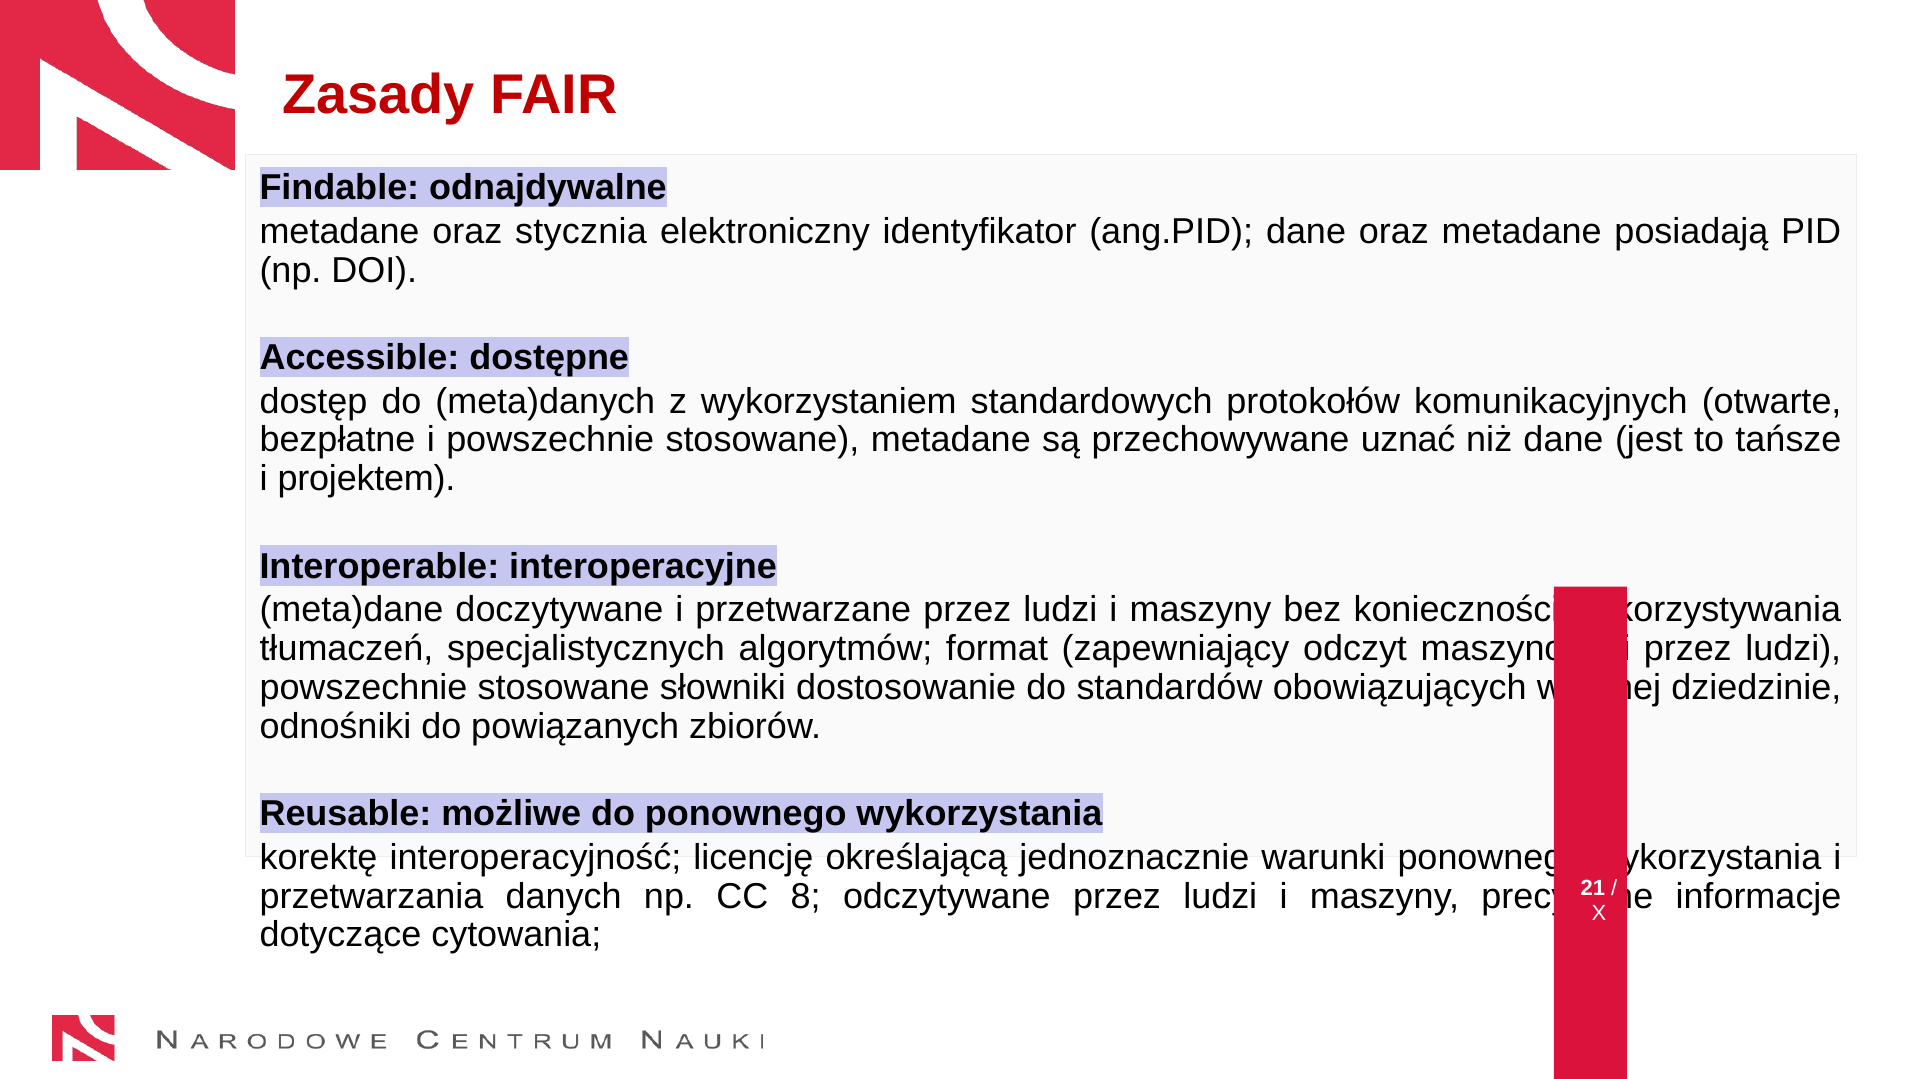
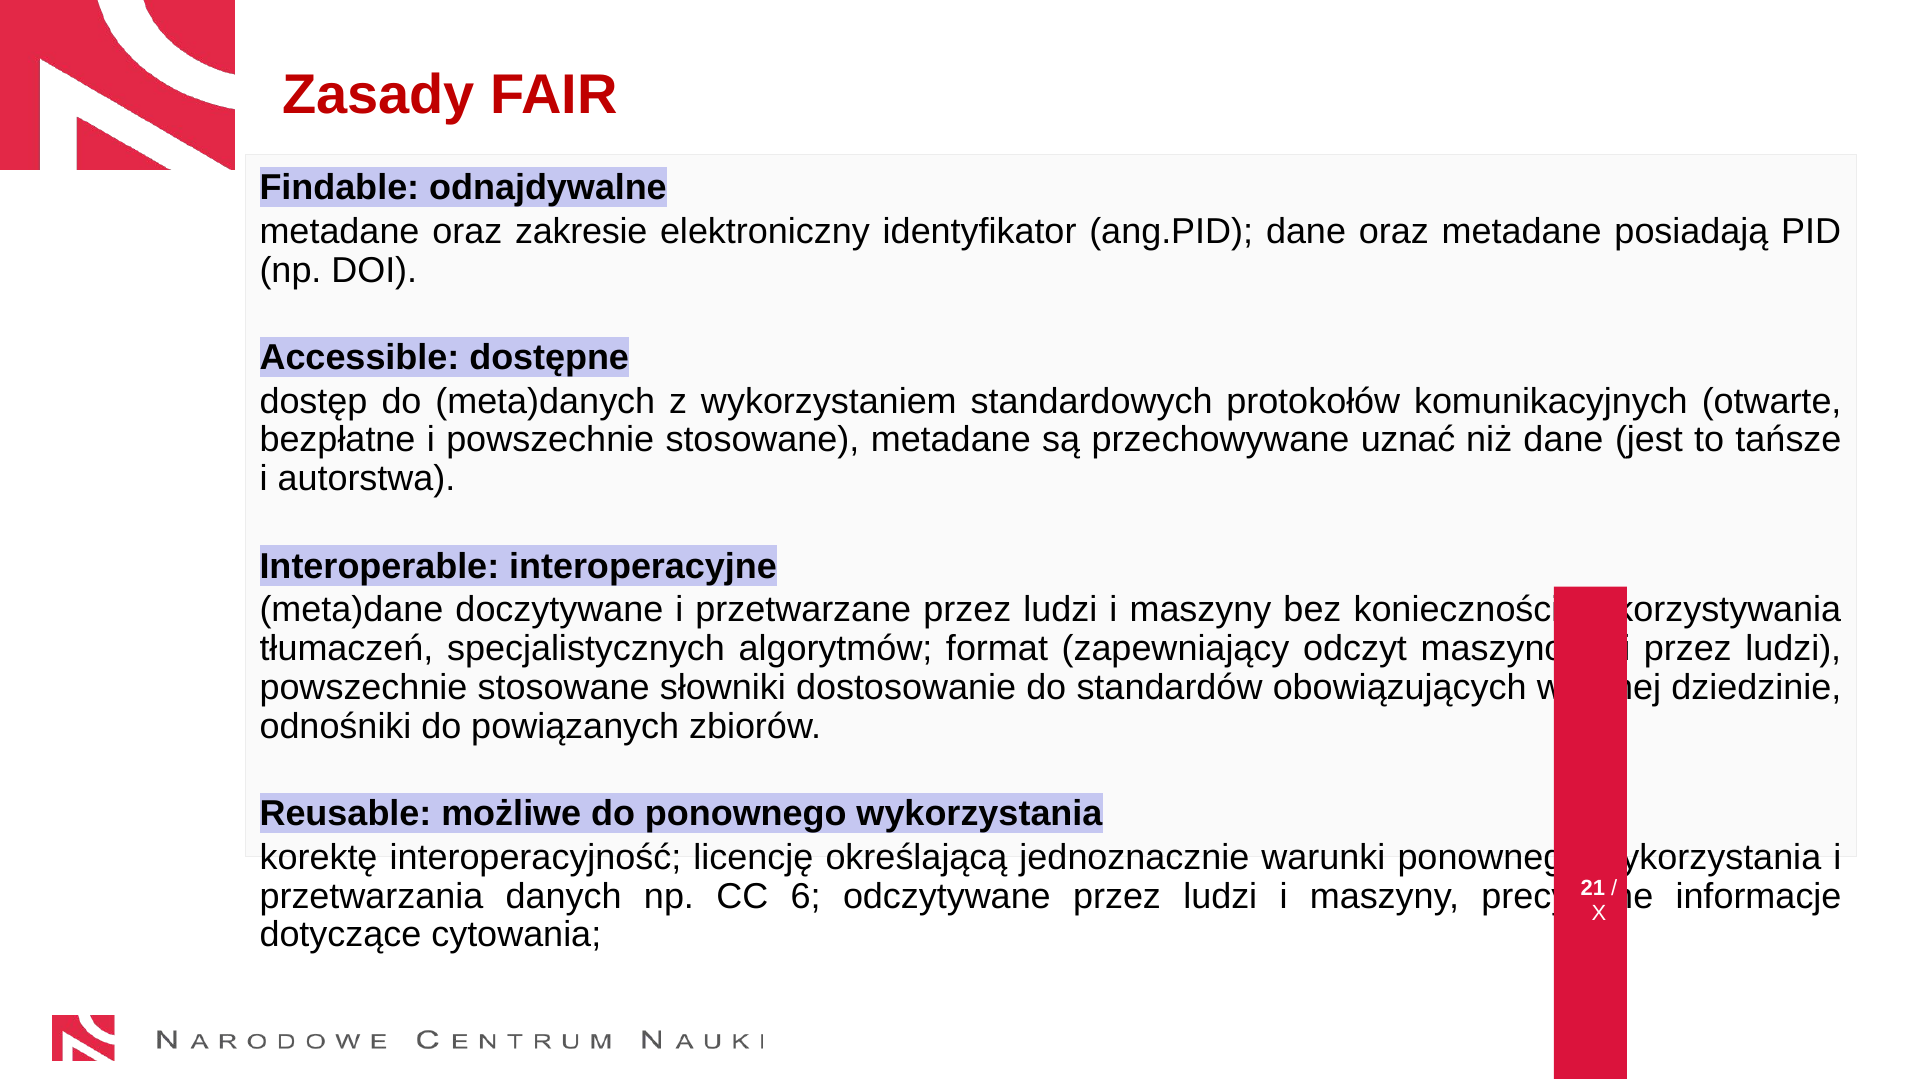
stycznia: stycznia -> zakresie
projektem: projektem -> autorstwa
8: 8 -> 6
